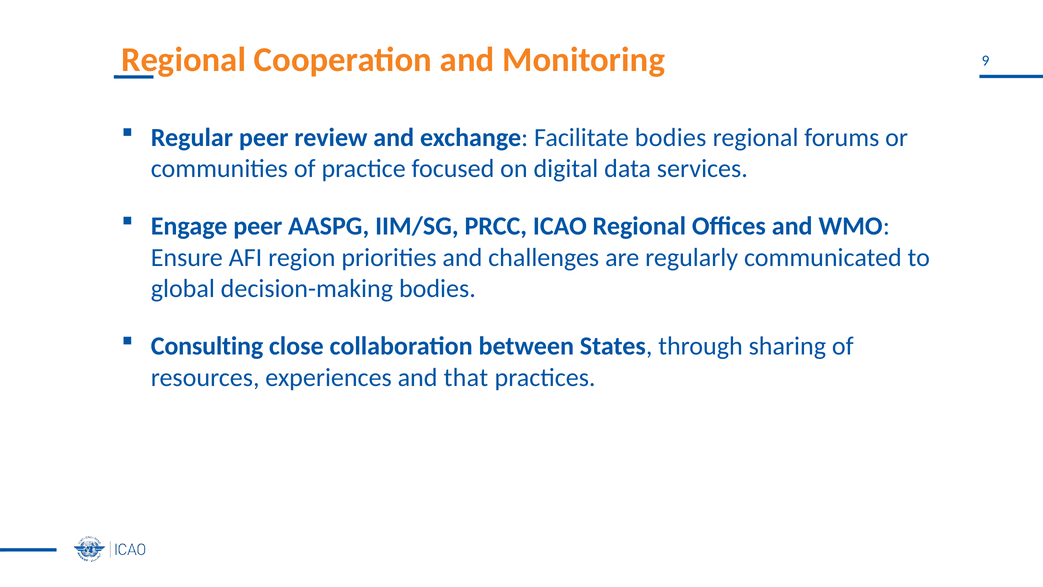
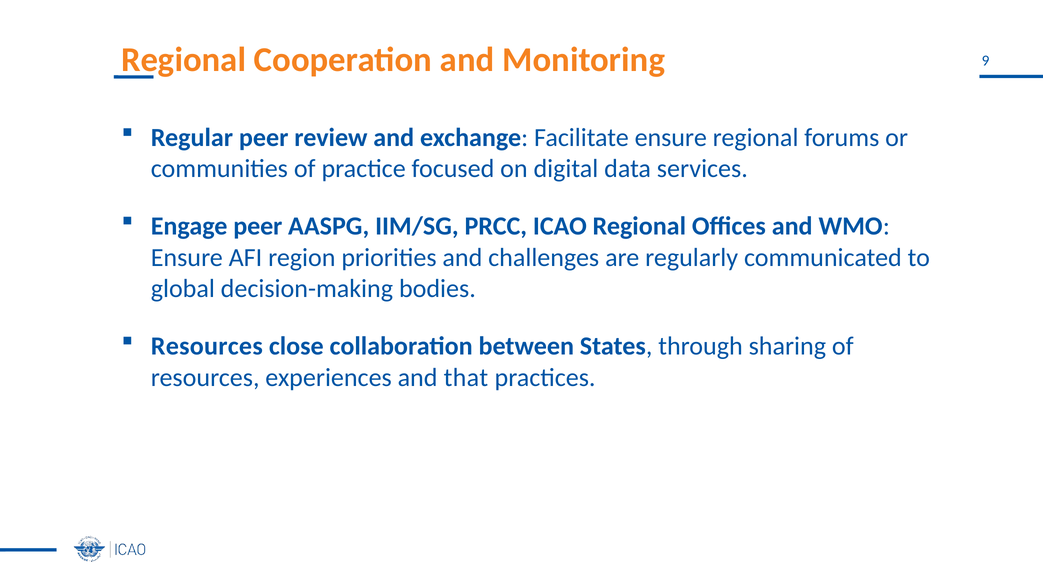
Facilitate bodies: bodies -> ensure
Consulting at (207, 346): Consulting -> Resources
